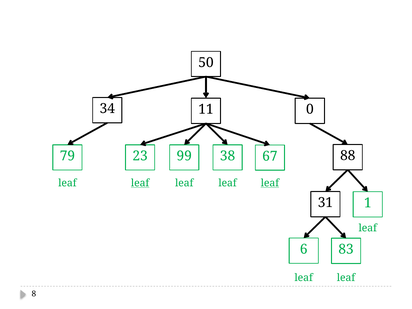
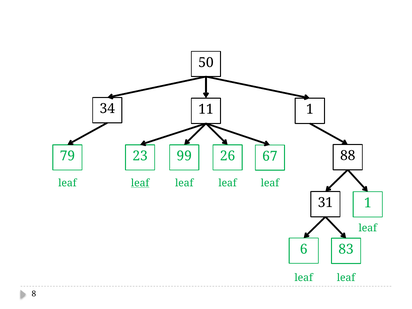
11 0: 0 -> 1
38: 38 -> 26
leaf at (270, 183) underline: present -> none
